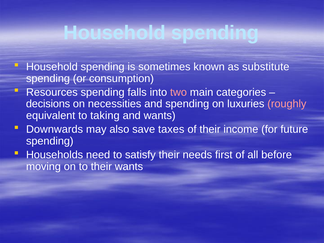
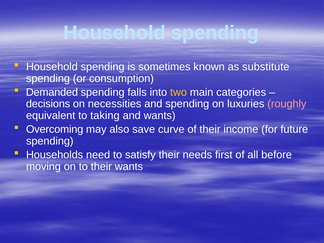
Resources: Resources -> Demanded
two colour: pink -> yellow
Downwards: Downwards -> Overcoming
taxes: taxes -> curve
